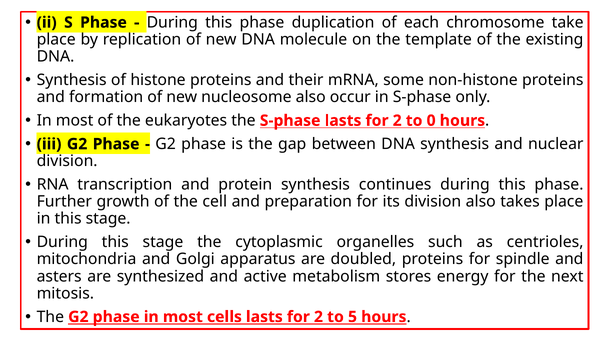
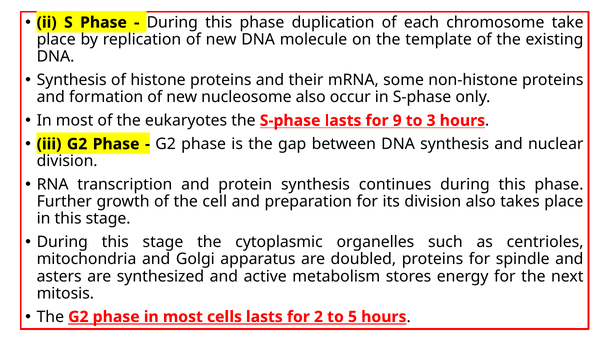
S-phase lasts for 2: 2 -> 9
0: 0 -> 3
